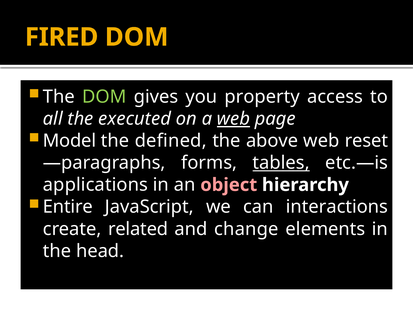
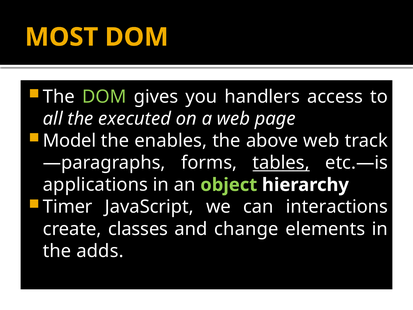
FIRED: FIRED -> MOST
property: property -> handlers
web at (233, 119) underline: present -> none
defined: defined -> enables
reset: reset -> track
object colour: pink -> light green
Entire: Entire -> Timer
related: related -> classes
head: head -> adds
